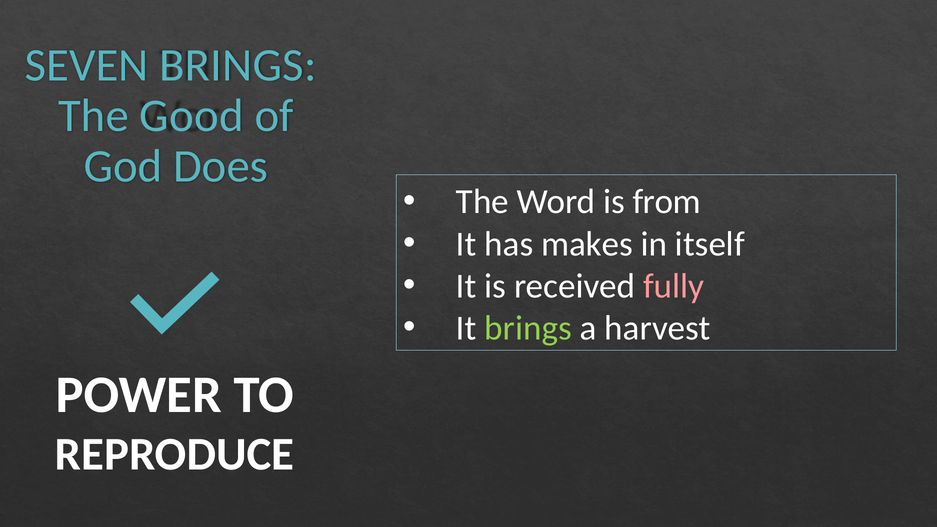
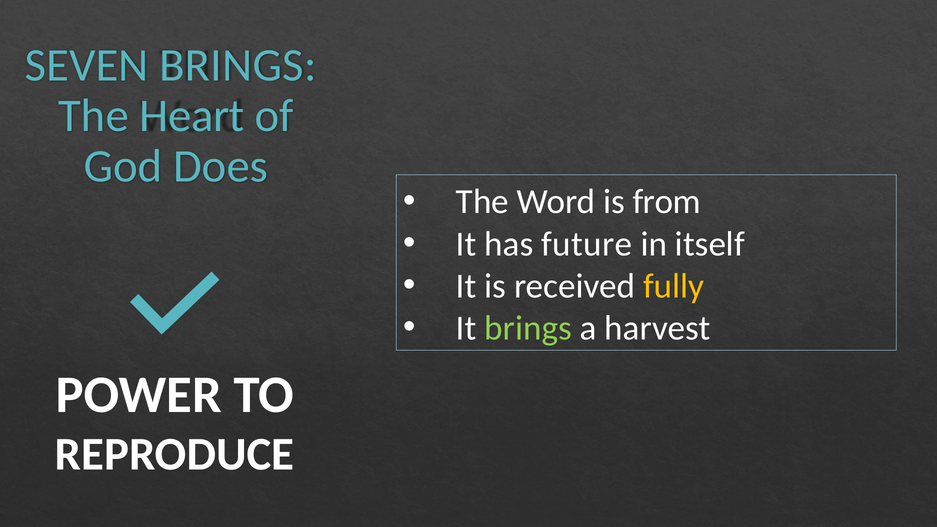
Good: Good -> Heart
makes: makes -> future
fully colour: pink -> yellow
